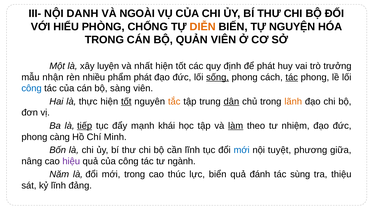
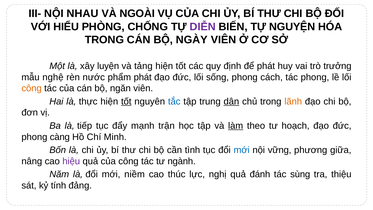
DANH: DANH -> NHAU
DIỄN colour: orange -> purple
QUẢN: QUẢN -> NGÀY
nhất: nhất -> tảng
nhận: nhận -> nghệ
nhiều: nhiều -> nước
sống underline: present -> none
tác at (292, 77) underline: present -> none
công at (32, 88) colour: blue -> orange
sàng: sàng -> ngăn
tắc colour: orange -> blue
tiếp underline: present -> none
khái: khái -> trận
nhiệm: nhiệm -> hoạch
cần lĩnh: lĩnh -> tình
tuyệt: tuyệt -> vững
mới trong: trong -> niềm
biển: biển -> nghị
kỷ lĩnh: lĩnh -> tính
